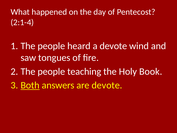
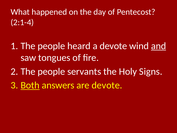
and underline: none -> present
teaching: teaching -> servants
Book: Book -> Signs
